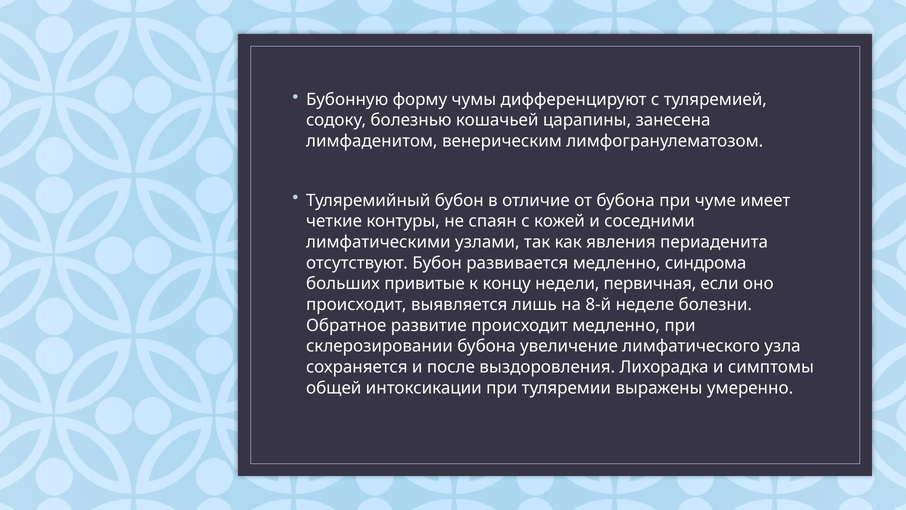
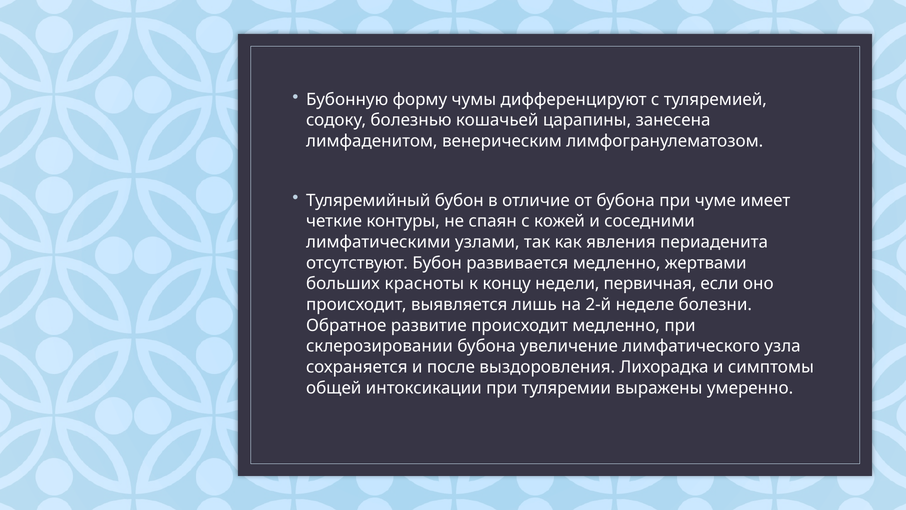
синдрома: синдрома -> жертвами
привитые: привитые -> красноты
8-й: 8-й -> 2-й
